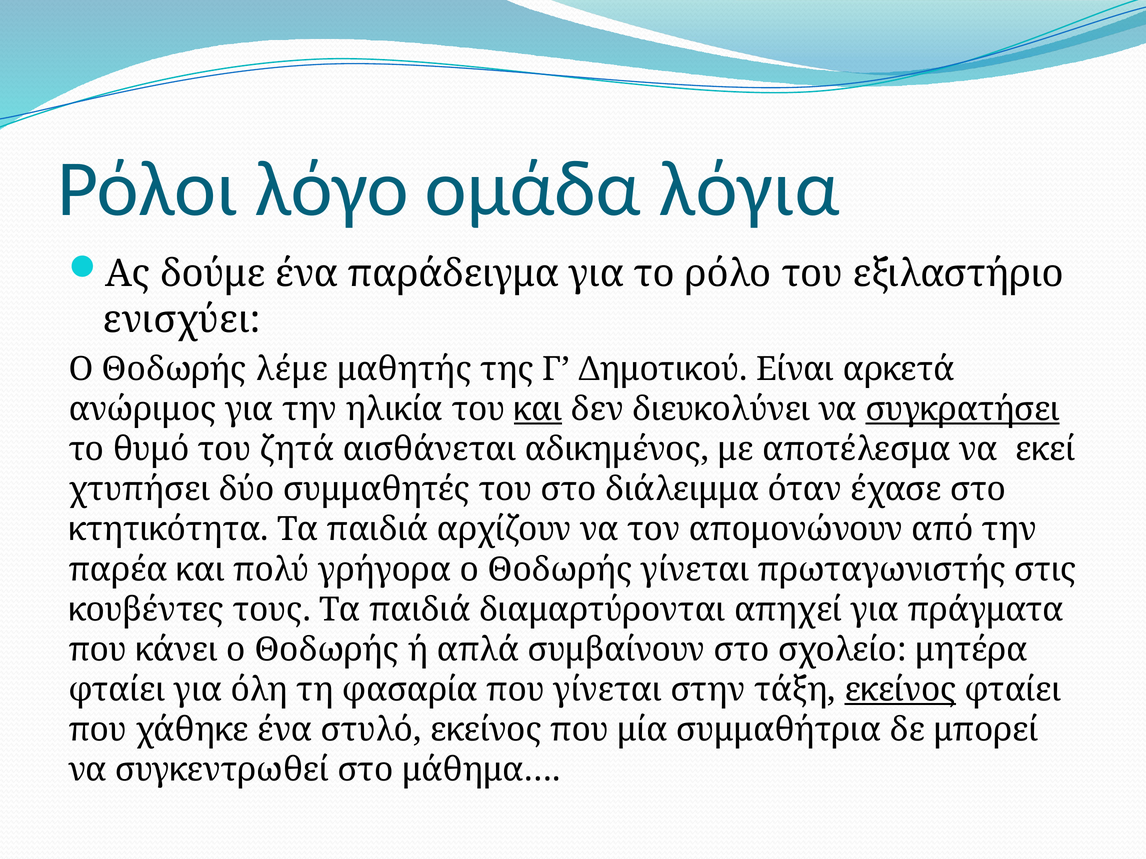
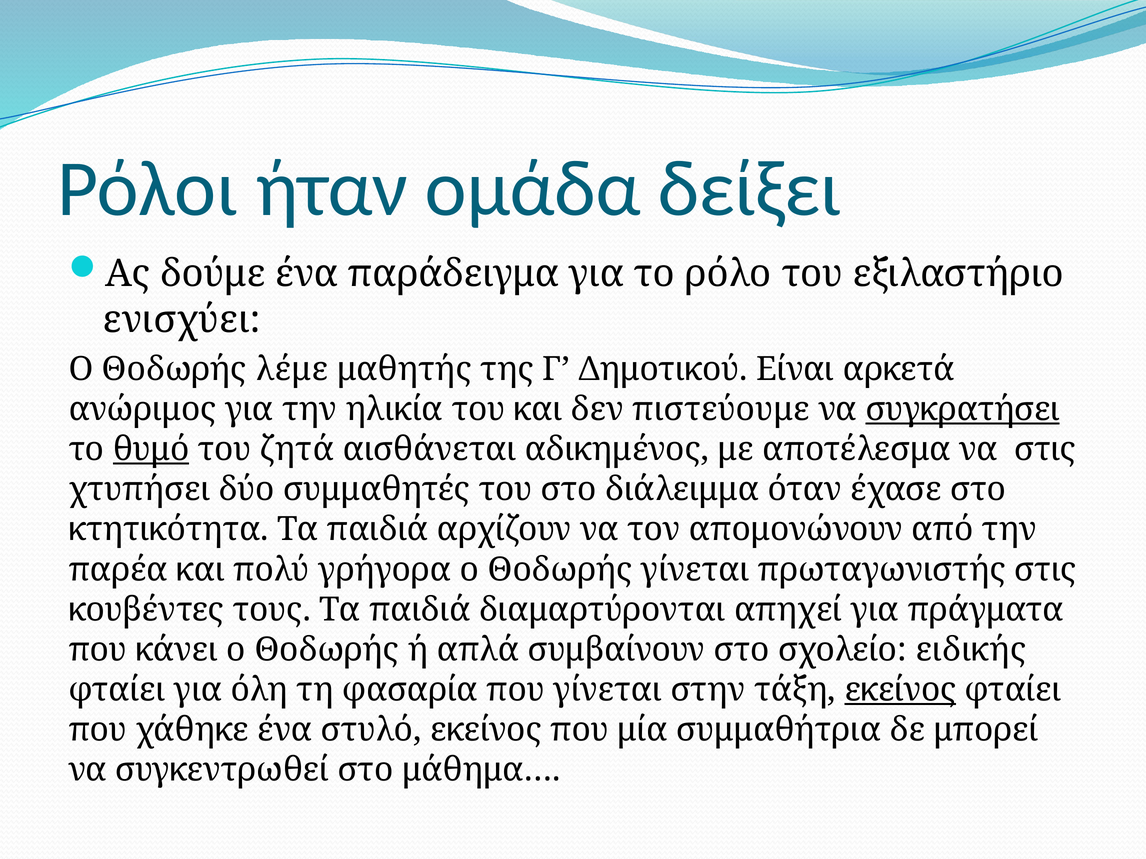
λόγο: λόγο -> ήταν
λόγια: λόγια -> δείξει
και at (538, 409) underline: present -> none
διευκολύνει: διευκολύνει -> πιστεύουμε
θυμό underline: none -> present
να εκεί: εκεί -> στις
μητέρα: μητέρα -> ειδικής
